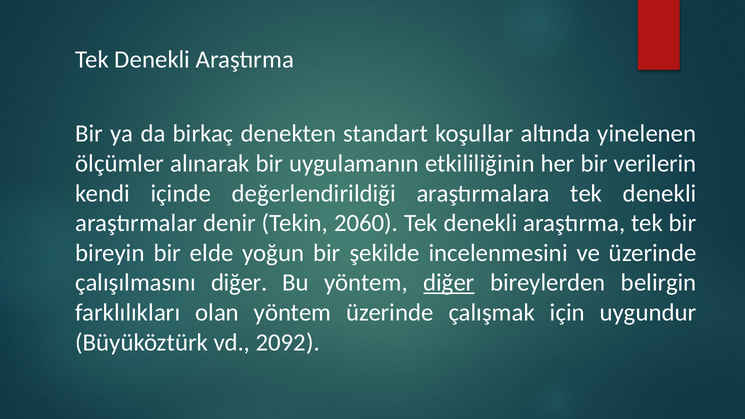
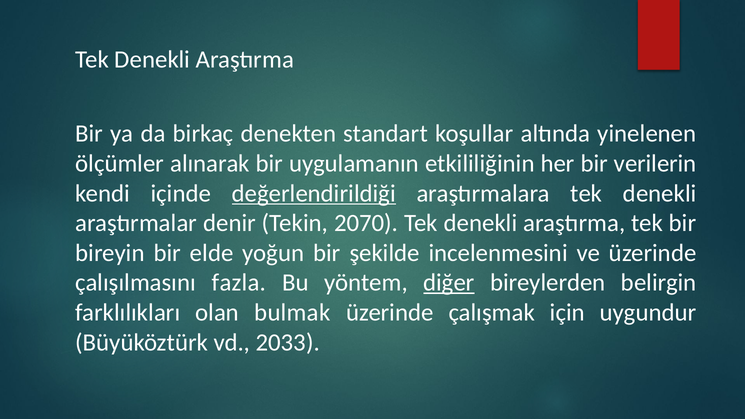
değerlendirildiği underline: none -> present
2060: 2060 -> 2070
çalışılmasını diğer: diğer -> fazla
olan yöntem: yöntem -> bulmak
2092: 2092 -> 2033
